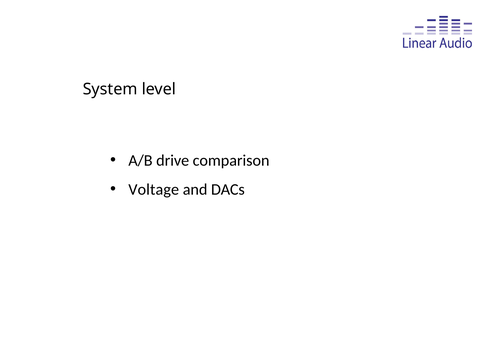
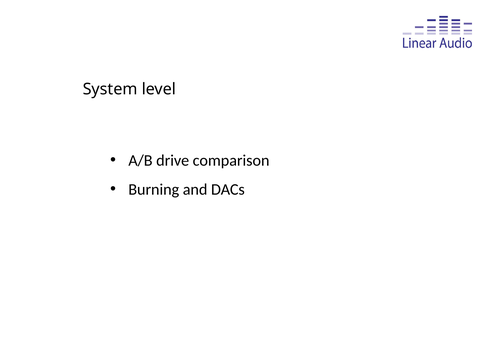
Voltage: Voltage -> Burning
